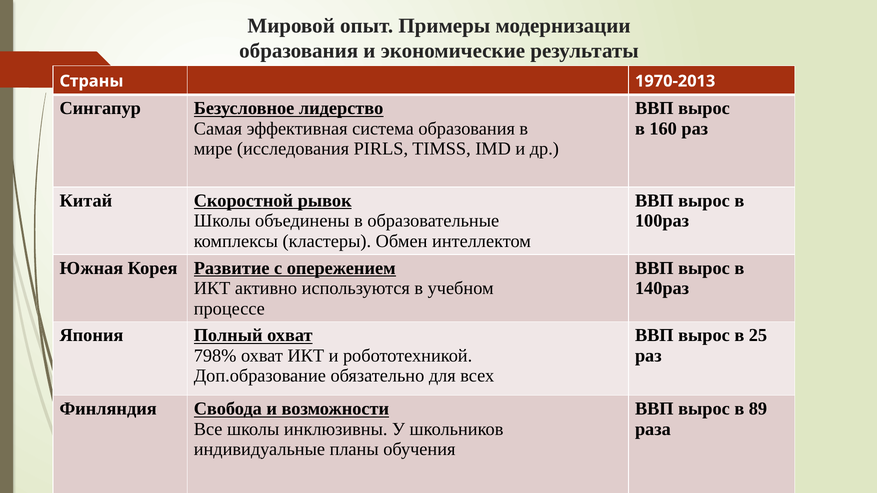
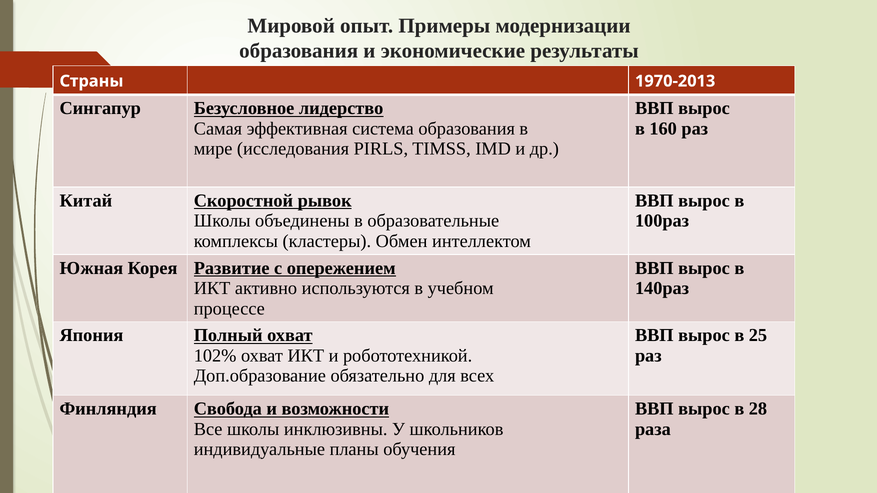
798%: 798% -> 102%
89: 89 -> 28
